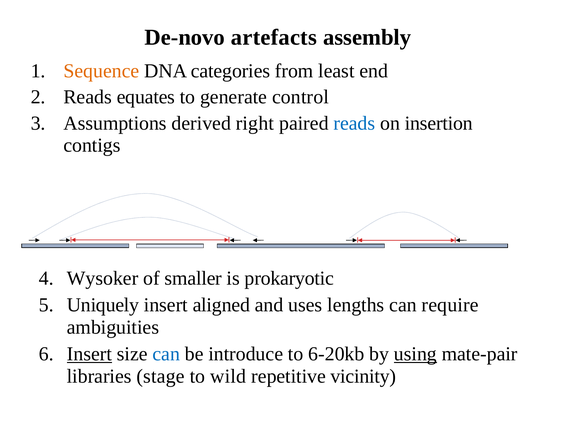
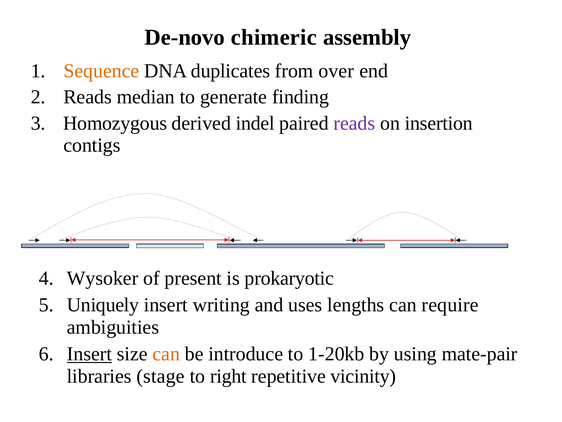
artefacts: artefacts -> chimeric
categories: categories -> duplicates
least: least -> over
equates: equates -> median
control: control -> finding
Assumptions: Assumptions -> Homozygous
right: right -> indel
reads at (354, 123) colour: blue -> purple
smaller: smaller -> present
aligned: aligned -> writing
can at (166, 354) colour: blue -> orange
6-20kb: 6-20kb -> 1-20kb
using underline: present -> none
wild: wild -> right
